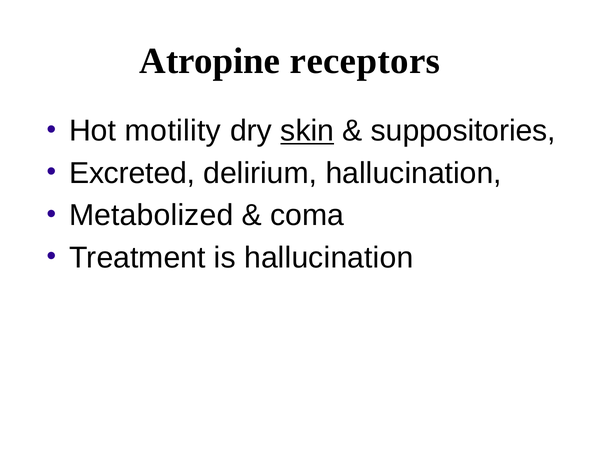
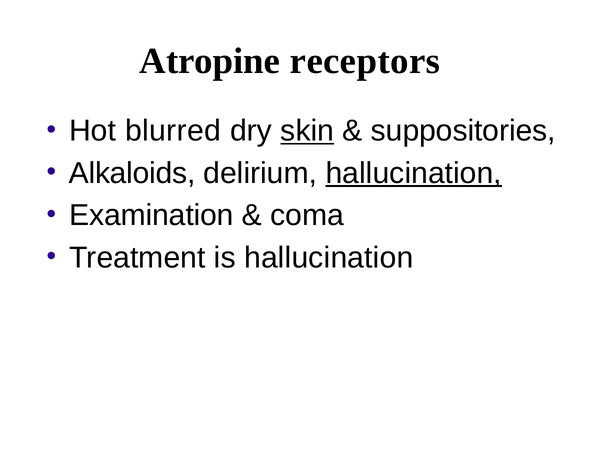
motility: motility -> blurred
Excreted: Excreted -> Alkaloids
hallucination at (414, 173) underline: none -> present
Metabolized: Metabolized -> Examination
